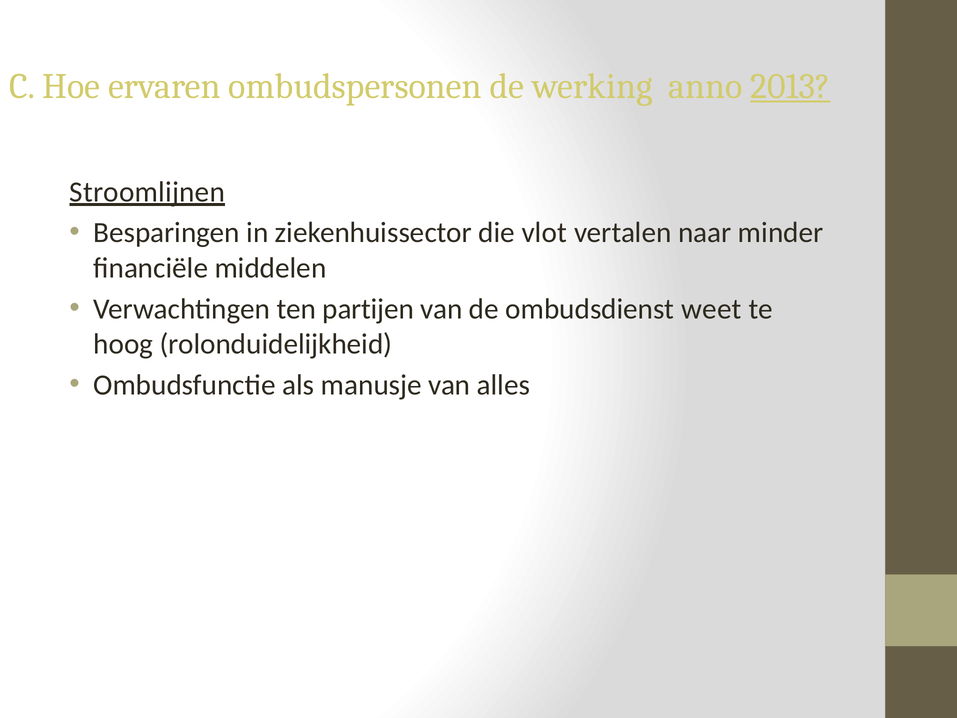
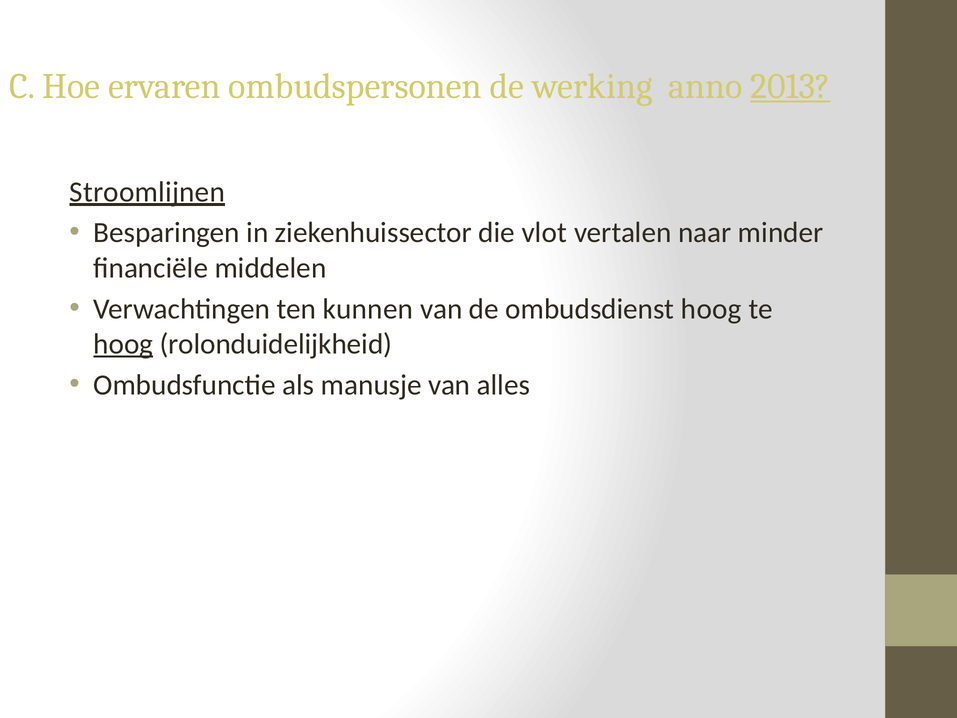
partijen: partijen -> kunnen
ombudsdienst weet: weet -> hoog
hoog at (123, 344) underline: none -> present
